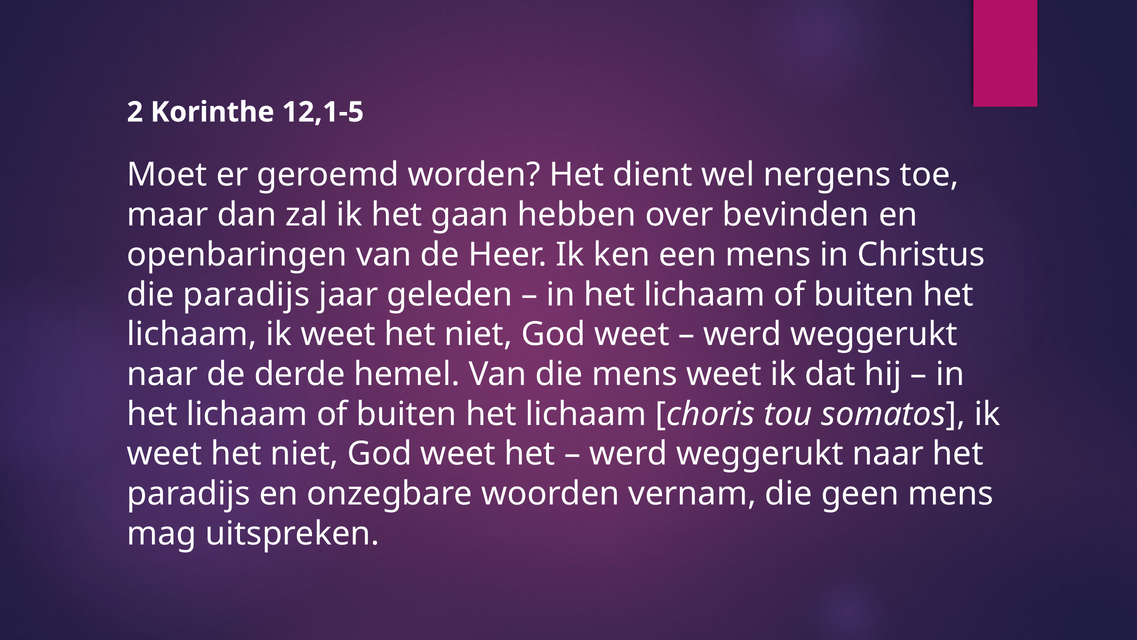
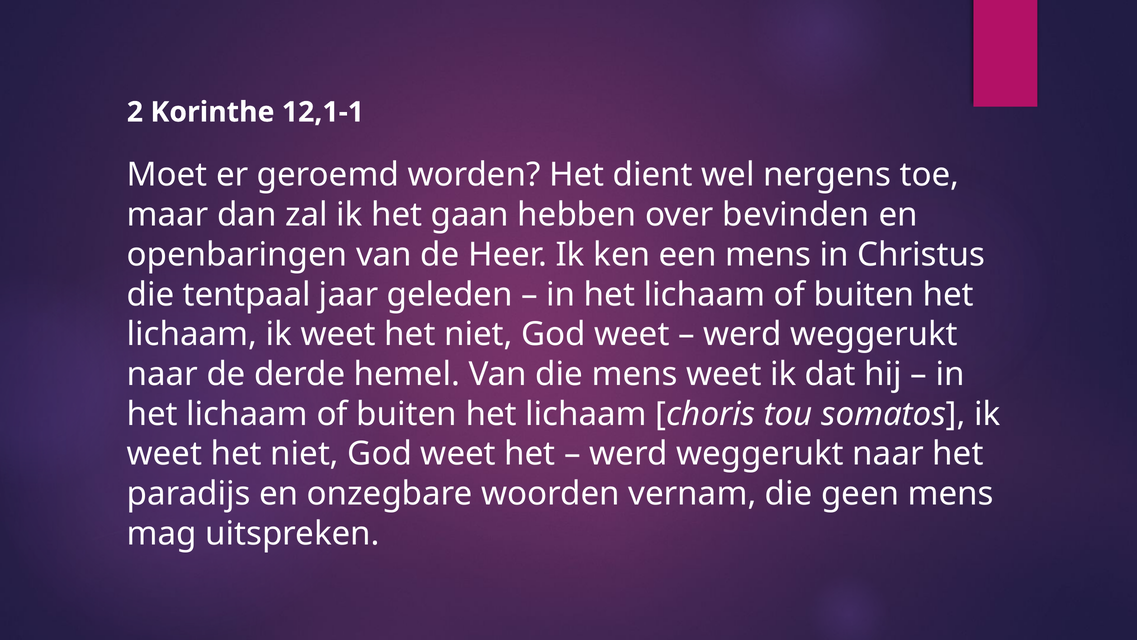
12,1-5: 12,1-5 -> 12,1-1
die paradijs: paradijs -> tentpaal
